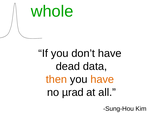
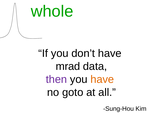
dead: dead -> mrad
then colour: orange -> purple
µrad: µrad -> goto
